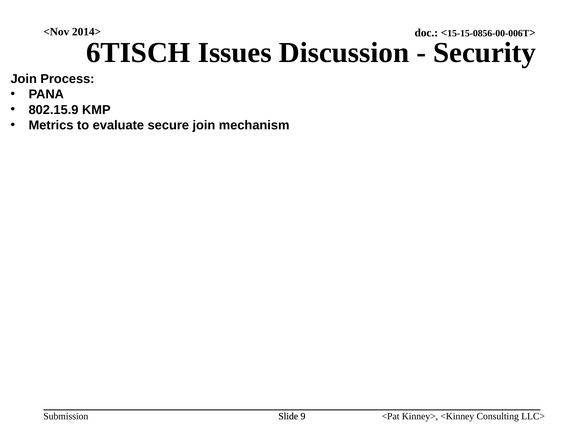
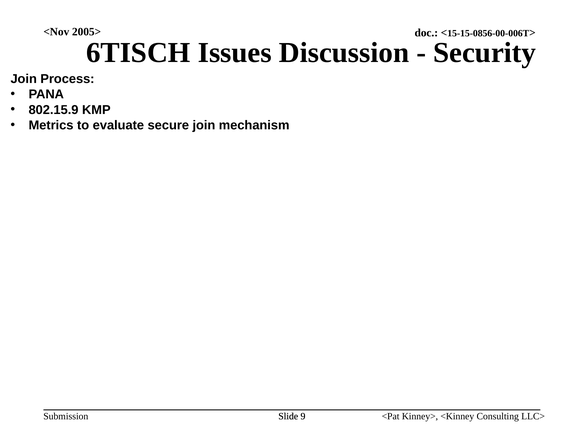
2014>: 2014> -> 2005>
